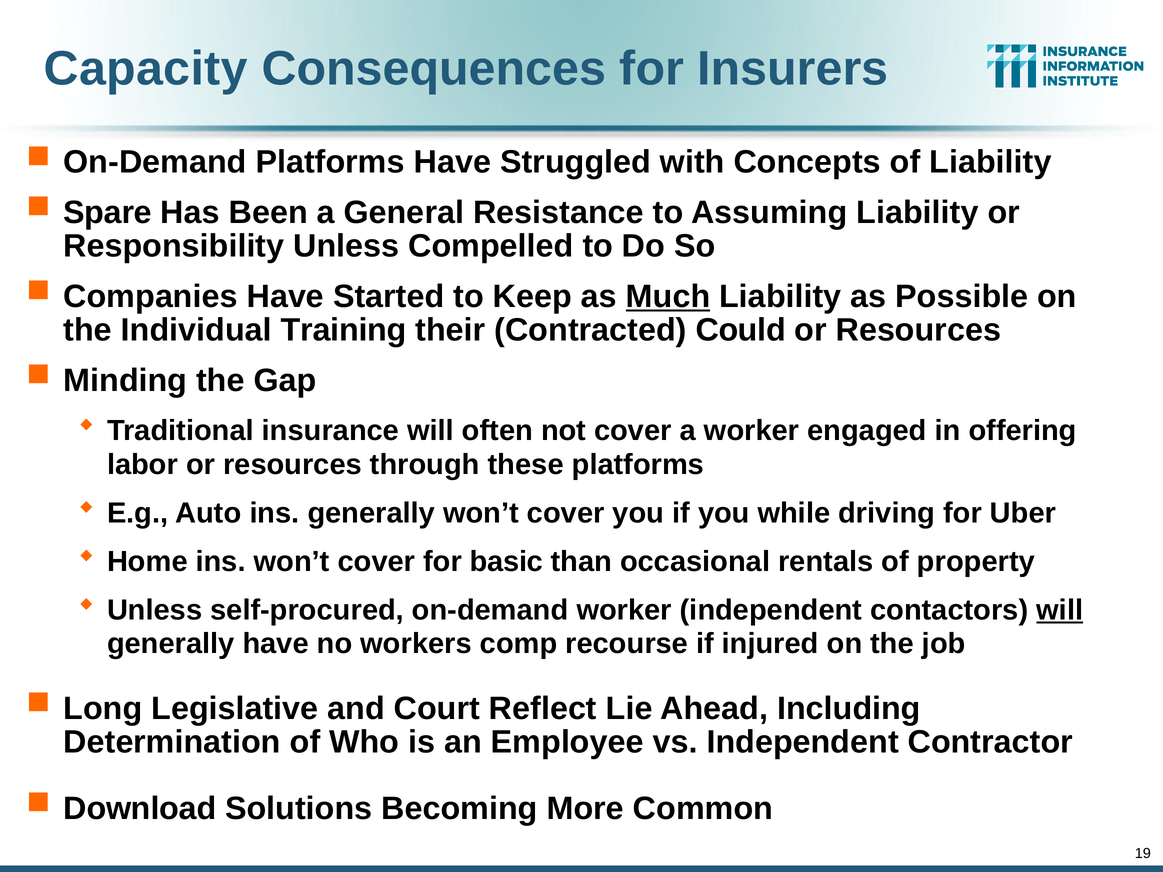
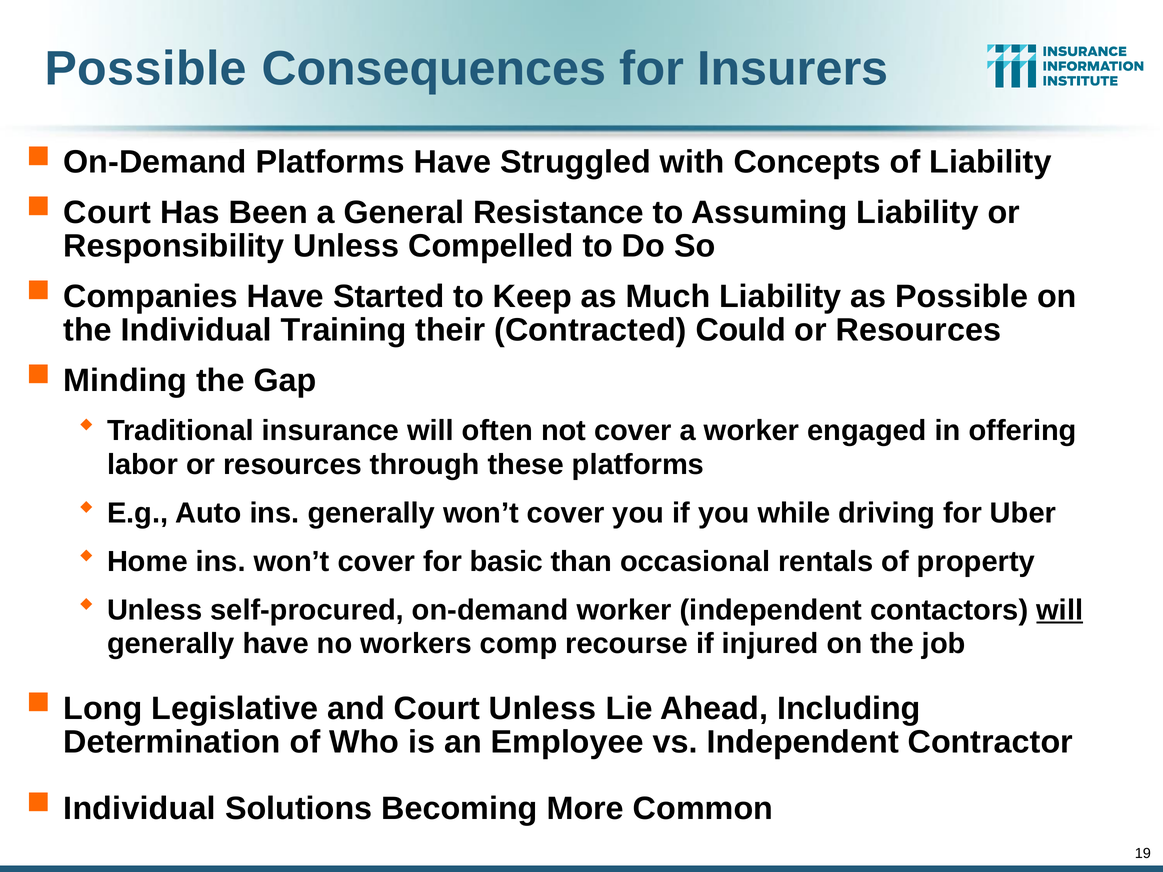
Capacity at (146, 69): Capacity -> Possible
Spare at (108, 212): Spare -> Court
Much underline: present -> none
Court Reflect: Reflect -> Unless
Download at (140, 809): Download -> Individual
